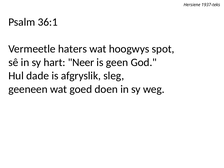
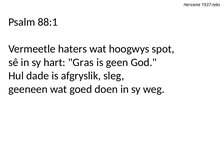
36:1: 36:1 -> 88:1
Neer: Neer -> Gras
